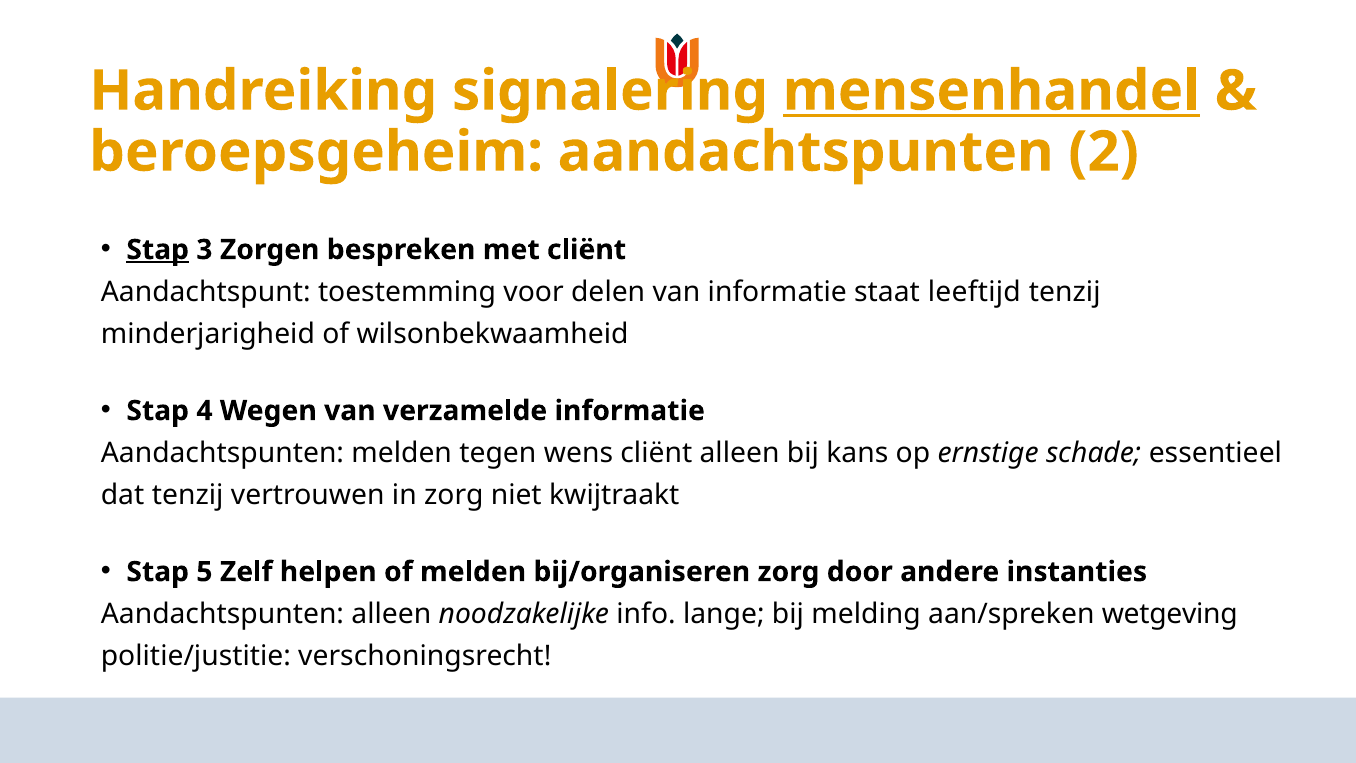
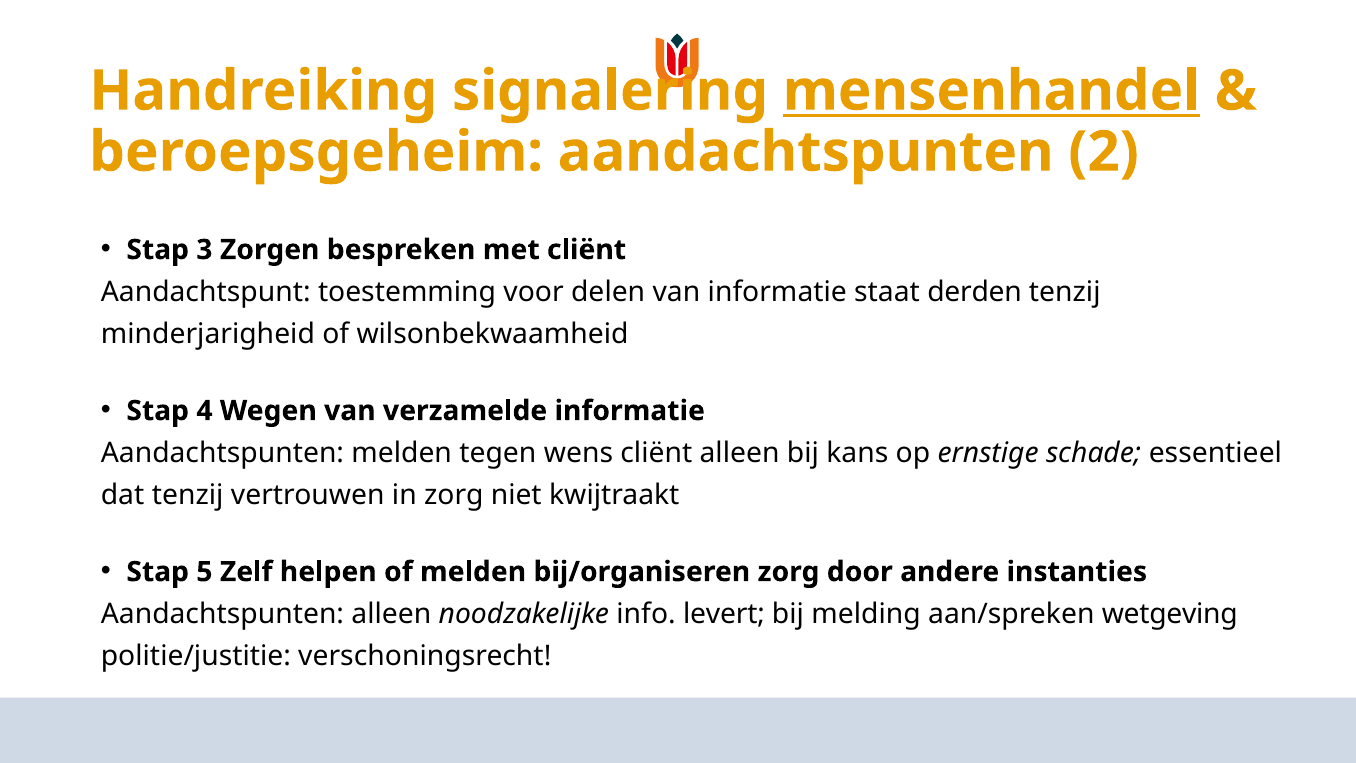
Stap at (158, 250) underline: present -> none
leeftijd: leeftijd -> derden
lange: lange -> levert
